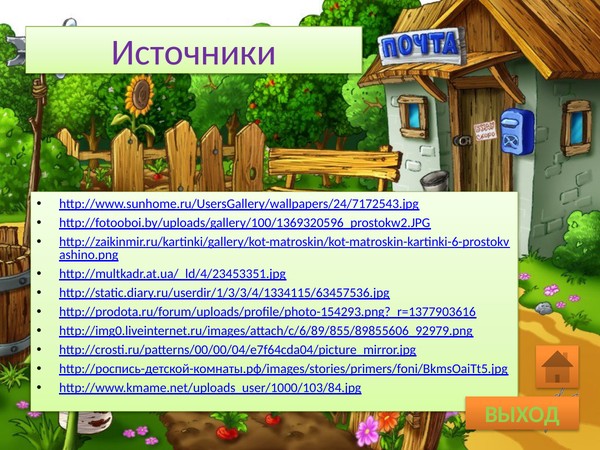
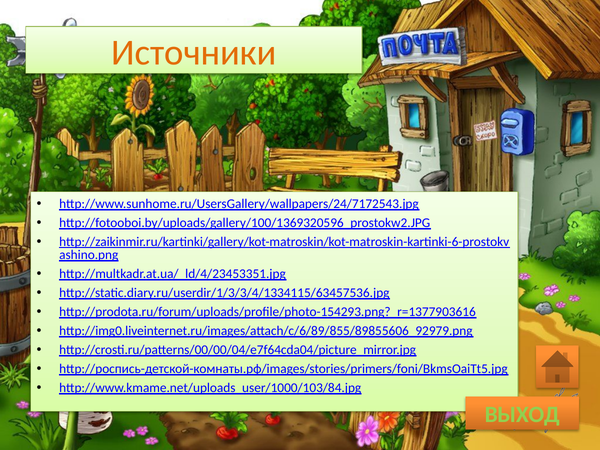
Источники colour: purple -> orange
